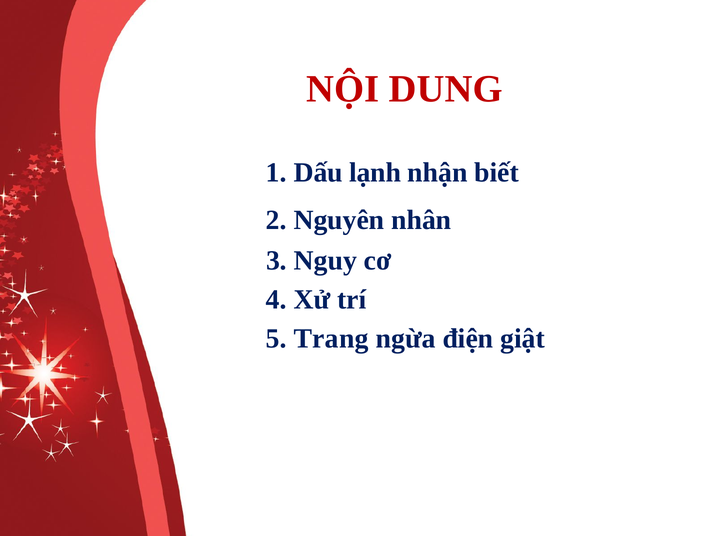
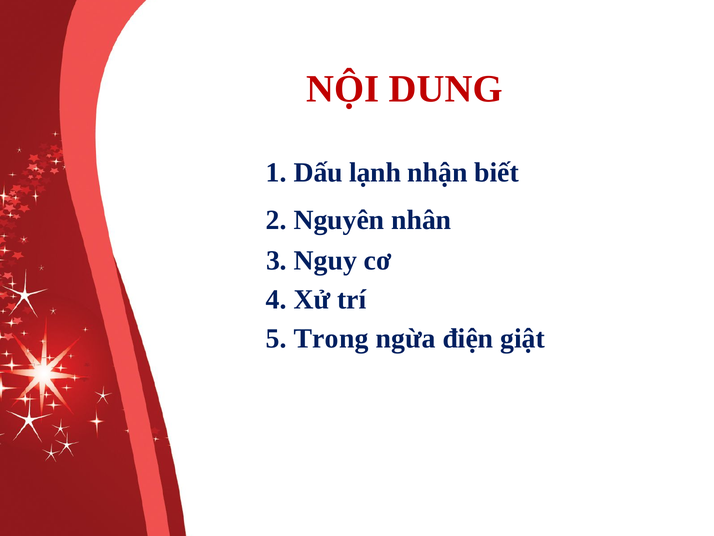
Trang: Trang -> Trong
